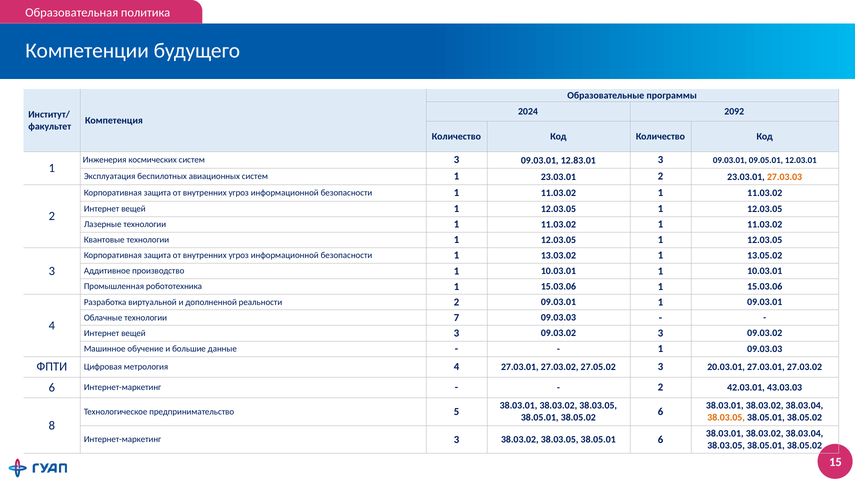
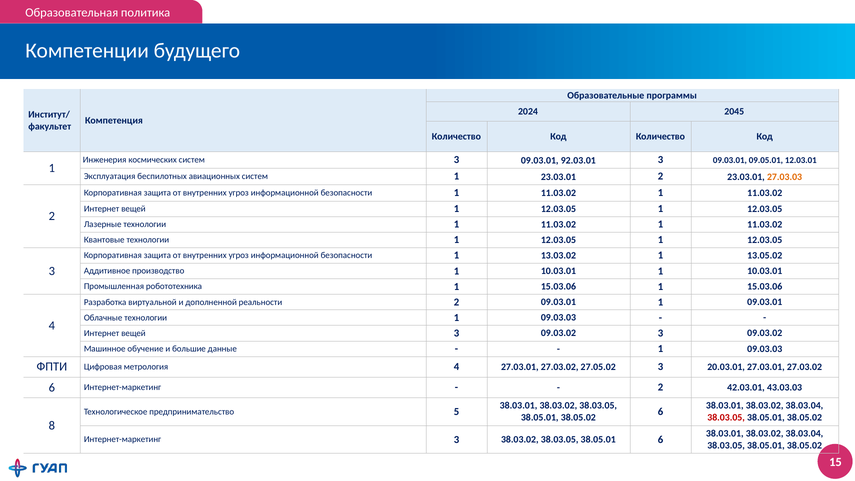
2092: 2092 -> 2045
12.83.01: 12.83.01 -> 92.03.01
Облачные технологии 7: 7 -> 1
38.03.05 at (726, 418) colour: orange -> red
